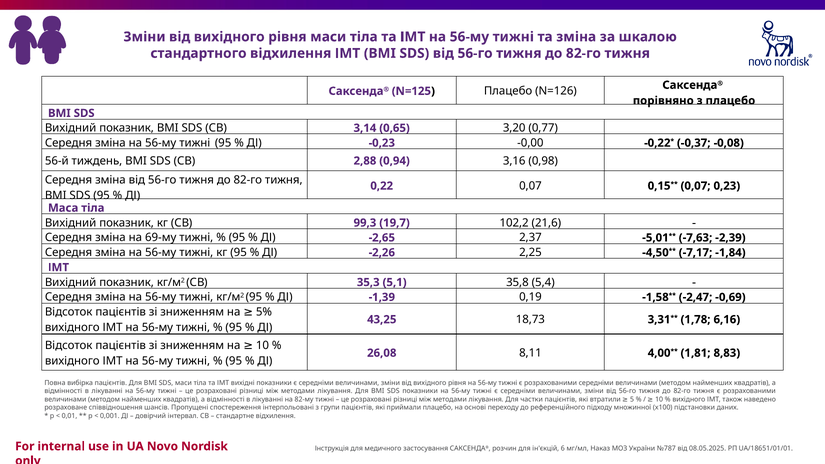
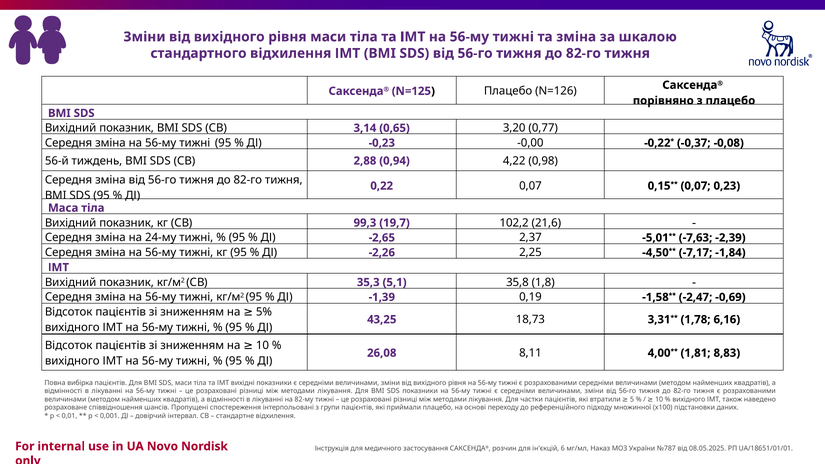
3,16: 3,16 -> 4,22
69-му: 69-му -> 24-му
5,4: 5,4 -> 1,8
